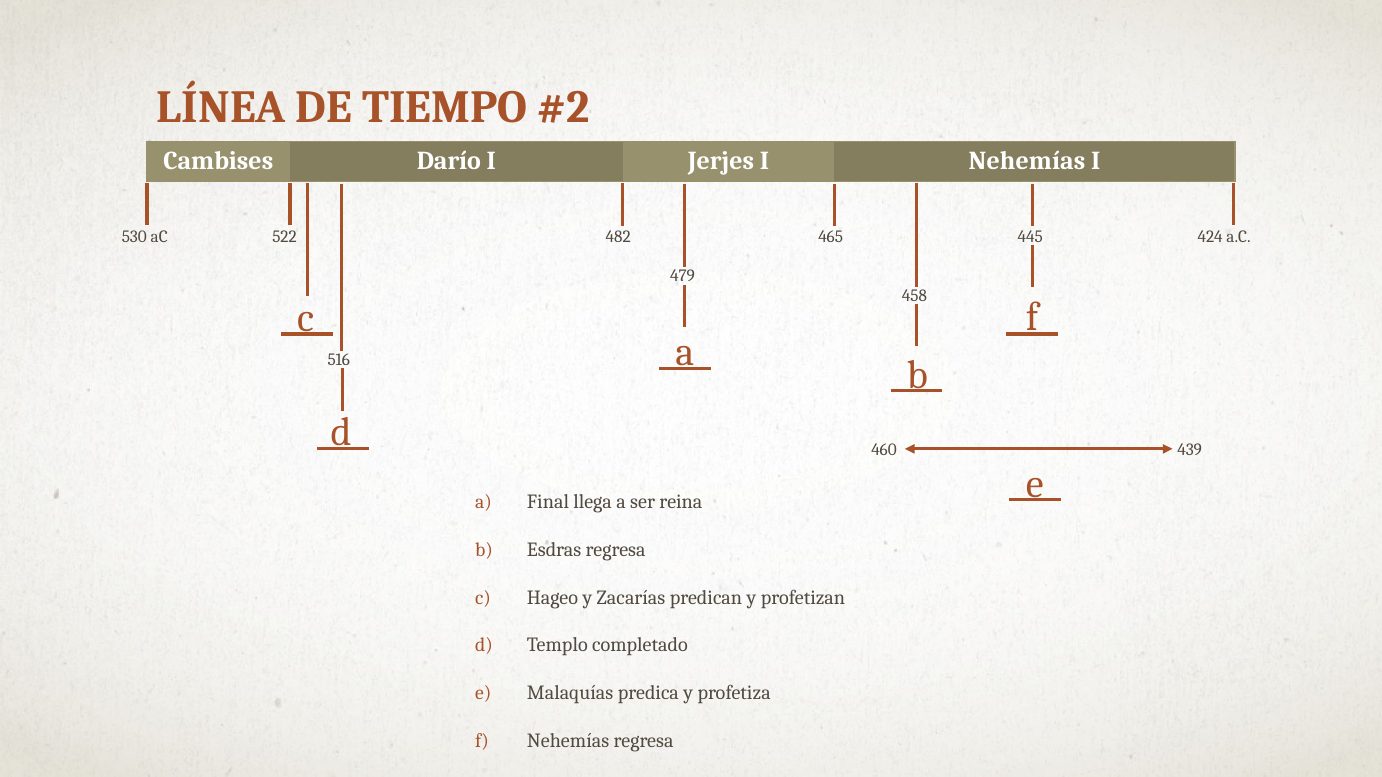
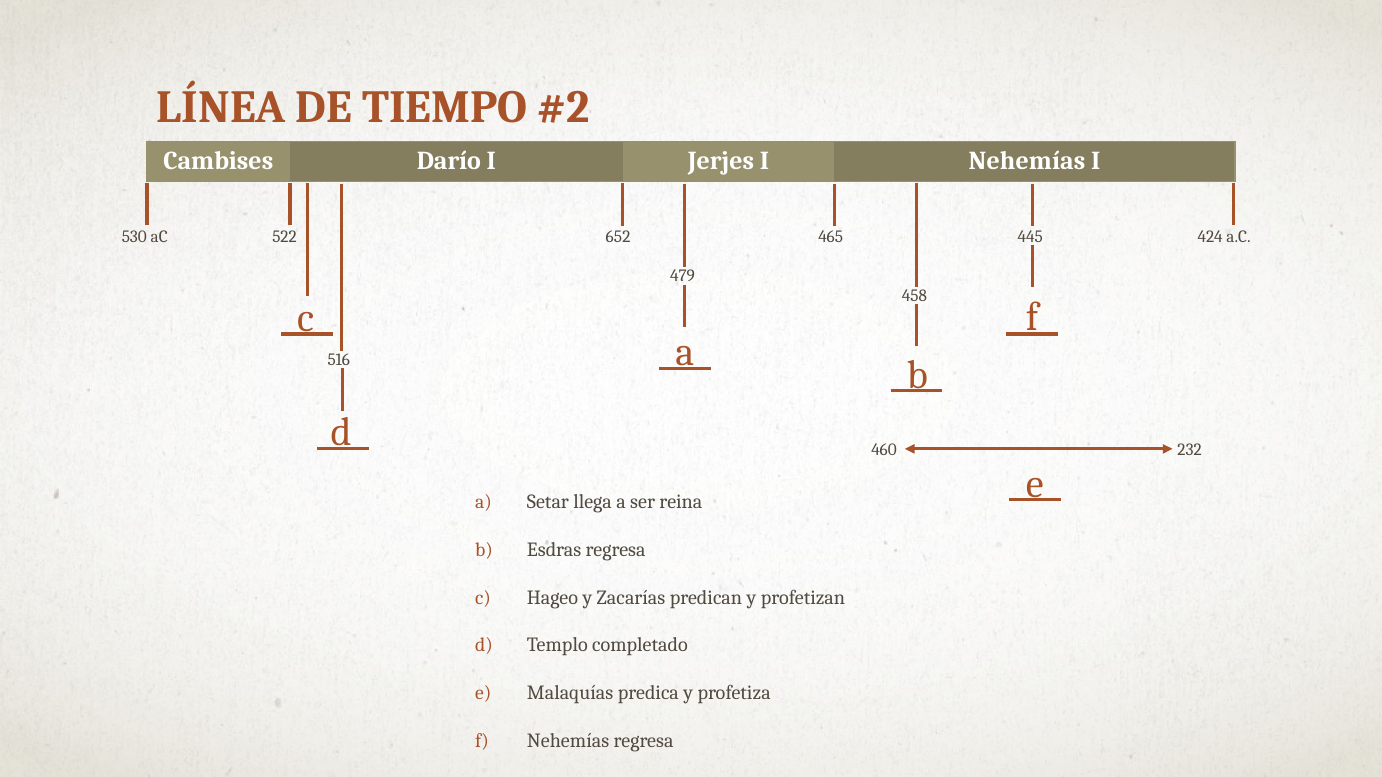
482: 482 -> 652
439: 439 -> 232
Final: Final -> Setar
